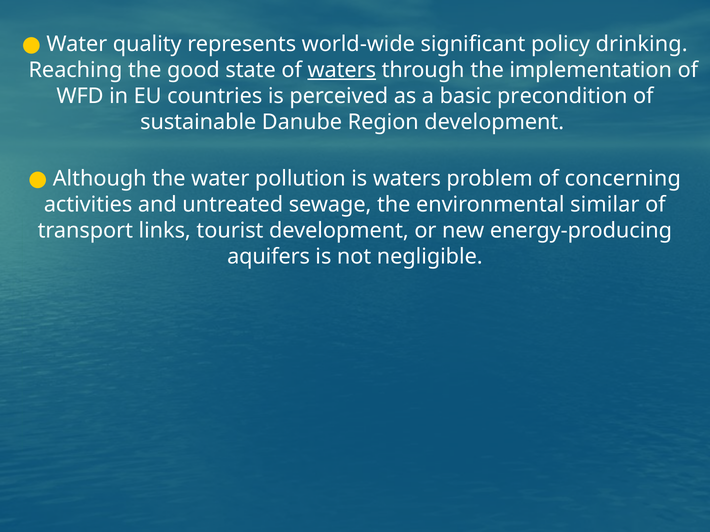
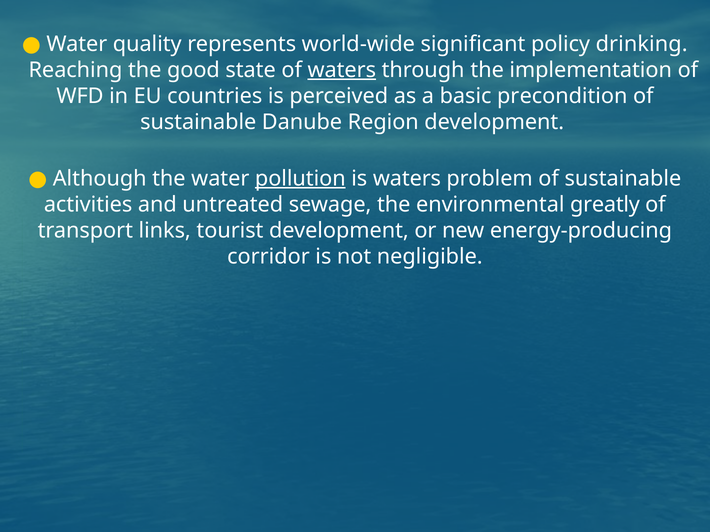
pollution underline: none -> present
problem of concerning: concerning -> sustainable
similar: similar -> greatly
aquifers: aquifers -> corridor
